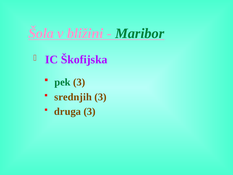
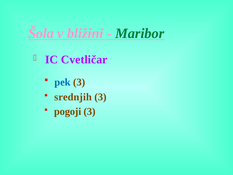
Škofijska: Škofijska -> Cvetličar
pek colour: green -> blue
druga: druga -> pogoji
